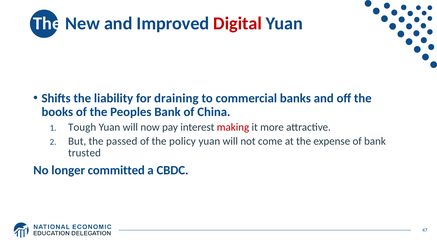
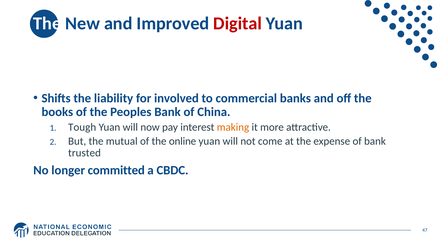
draining: draining -> involved
making colour: red -> orange
passed: passed -> mutual
policy: policy -> online
